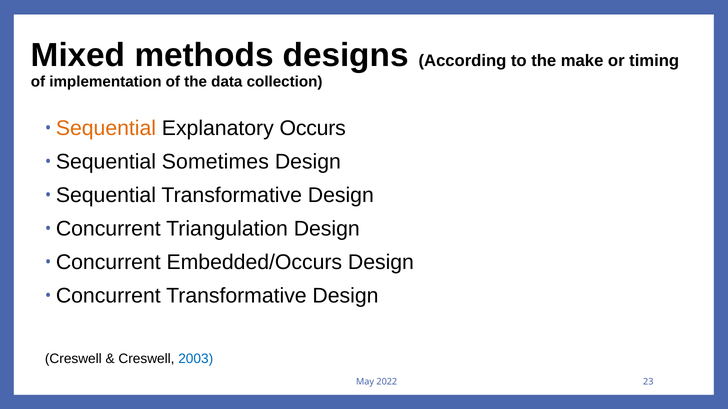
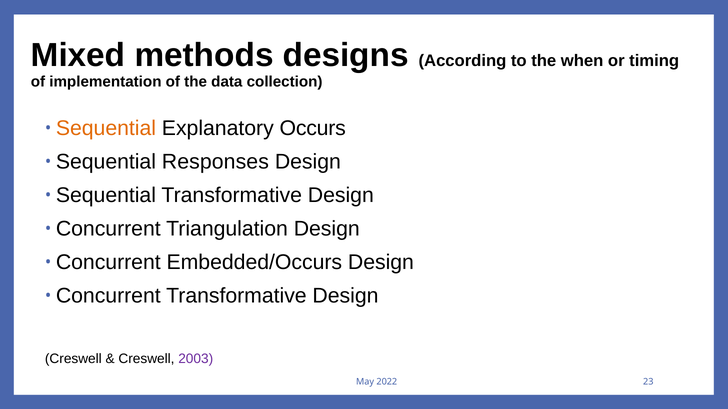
make: make -> when
Sometimes: Sometimes -> Responses
2003 colour: blue -> purple
